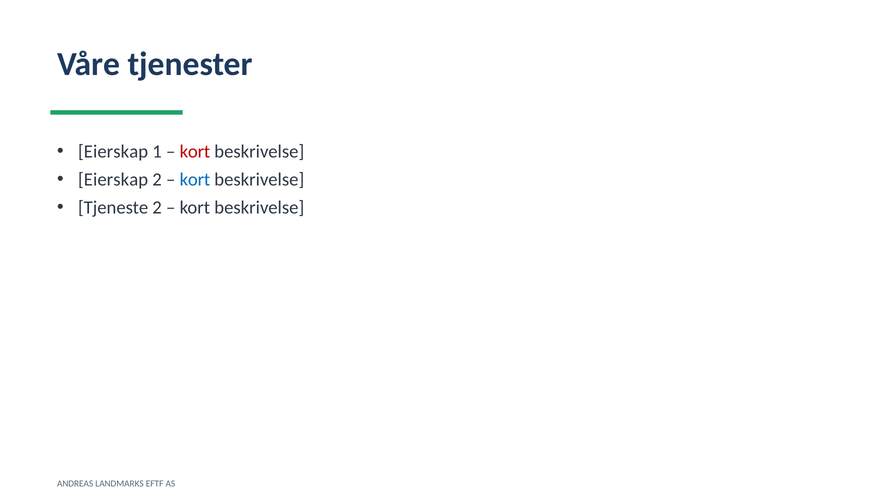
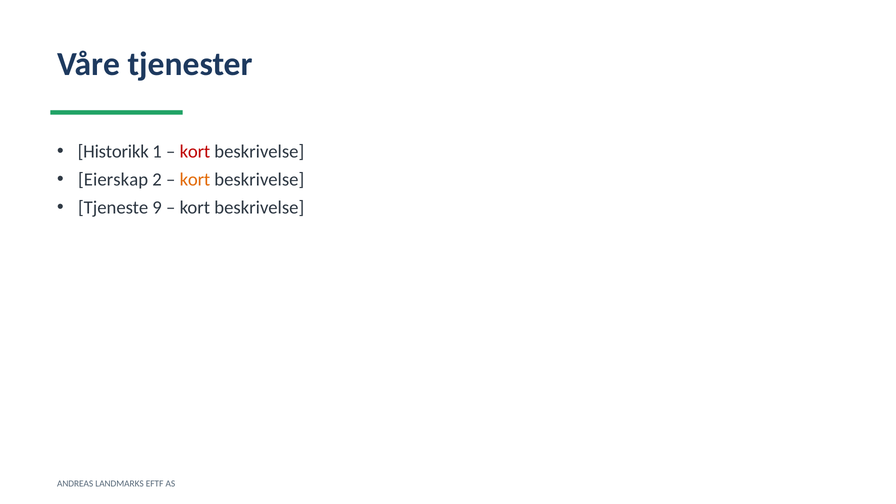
Eierskap at (113, 152): Eierskap -> Historikk
kort at (195, 180) colour: blue -> orange
Tjeneste 2: 2 -> 9
